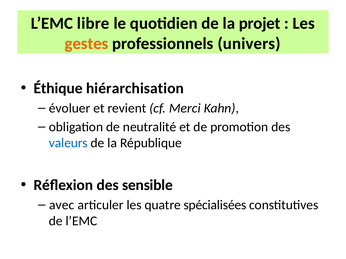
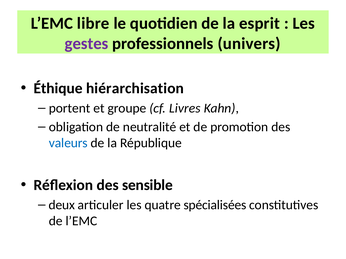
projet: projet -> esprit
gestes colour: orange -> purple
évoluer: évoluer -> portent
revient: revient -> groupe
Merci: Merci -> Livres
avec: avec -> deux
